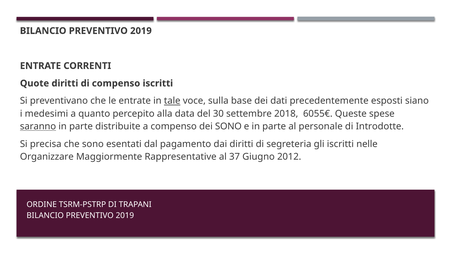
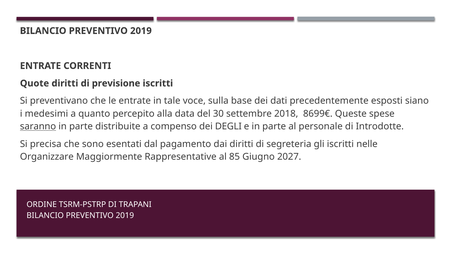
di compenso: compenso -> previsione
tale underline: present -> none
6055€: 6055€ -> 8699€
dei SONO: SONO -> DEGLI
37: 37 -> 85
2012: 2012 -> 2027
